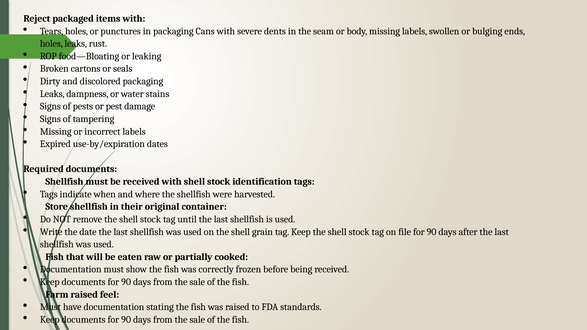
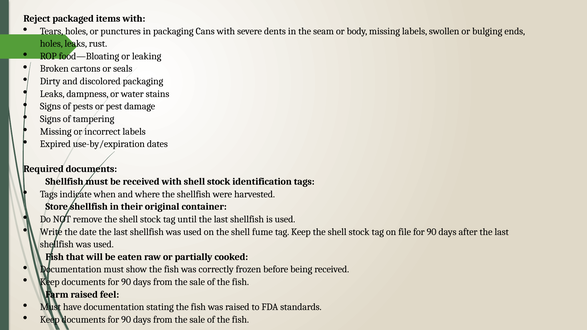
grain: grain -> fume
